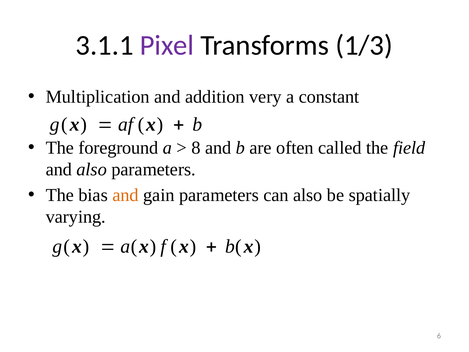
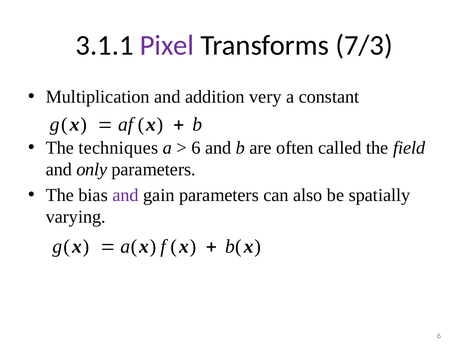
1/3: 1/3 -> 7/3
foreground: foreground -> techniques
8 at (196, 148): 8 -> 6
and also: also -> only
and at (126, 195) colour: orange -> purple
